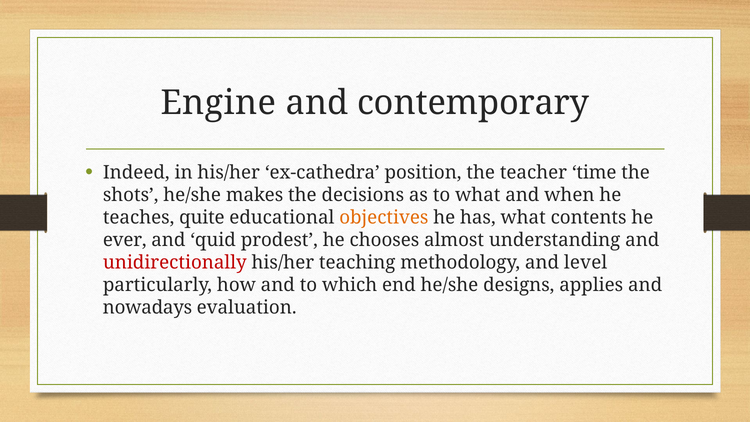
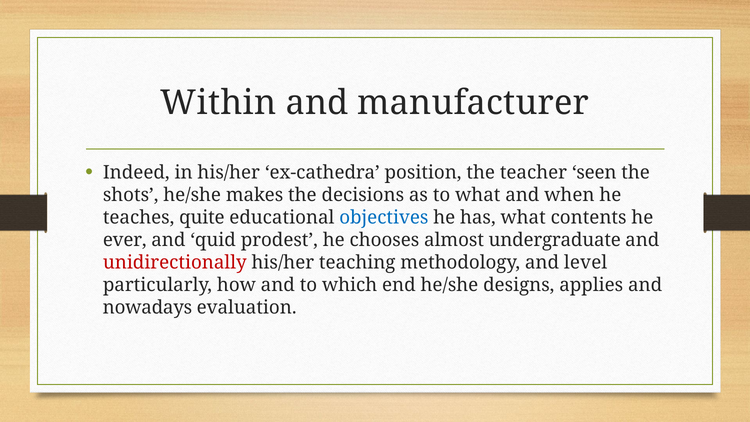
Engine: Engine -> Within
contemporary: contemporary -> manufacturer
time: time -> seen
objectives colour: orange -> blue
understanding: understanding -> undergraduate
